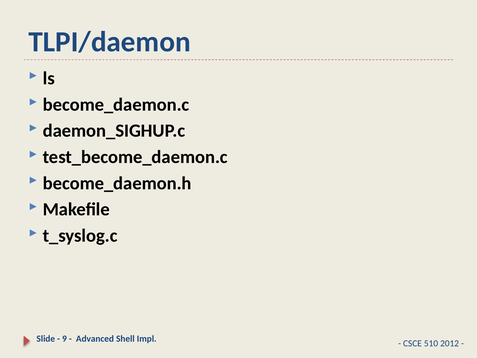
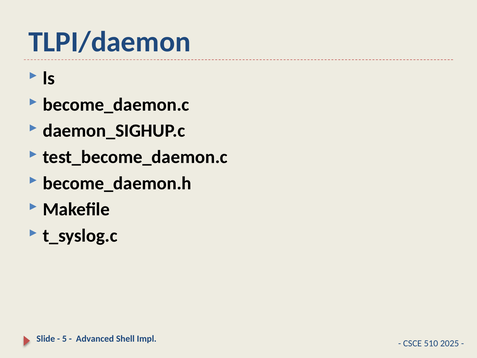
9: 9 -> 5
2012: 2012 -> 2025
